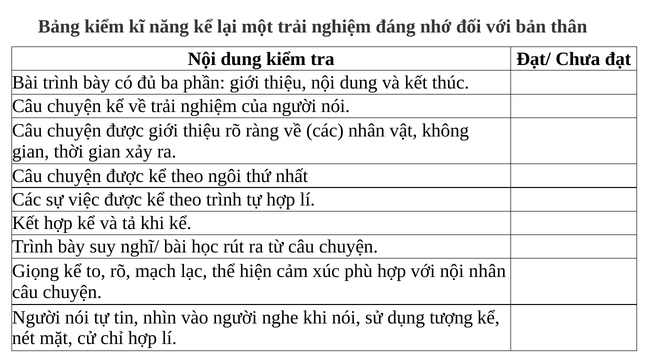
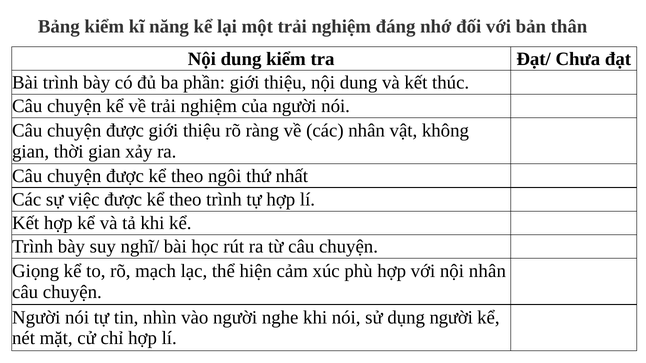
dụng tượng: tượng -> người
